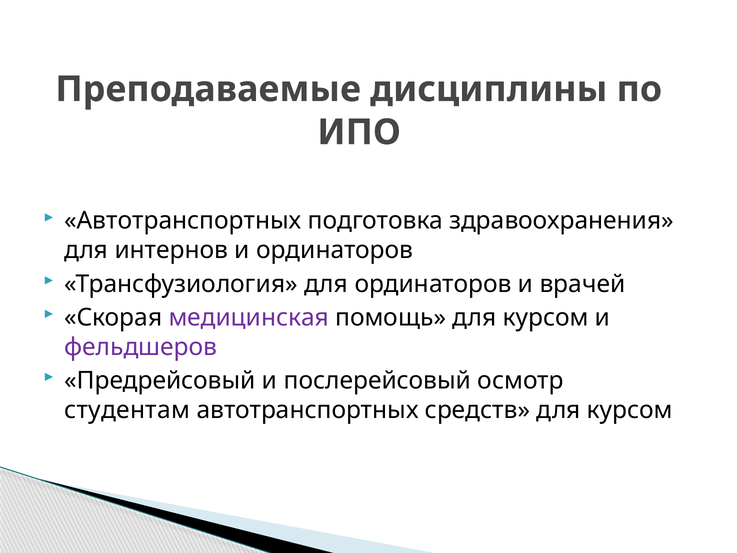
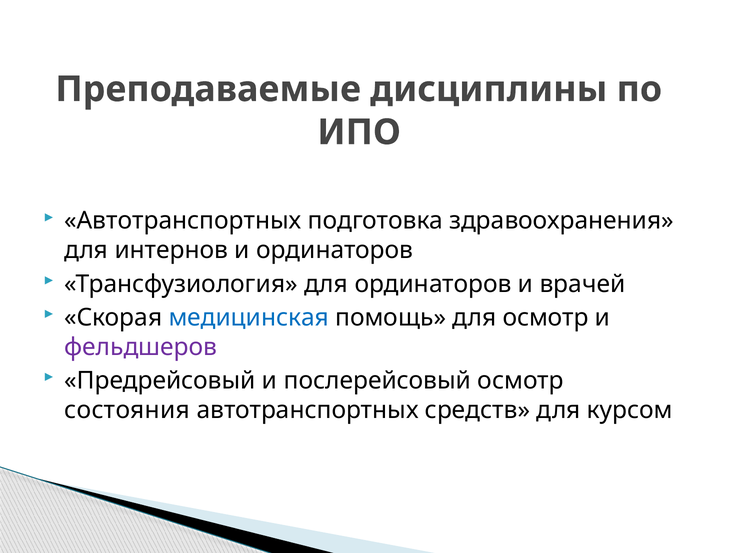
медицинская colour: purple -> blue
помощь для курсом: курсом -> осмотр
студентам: студентам -> состояния
